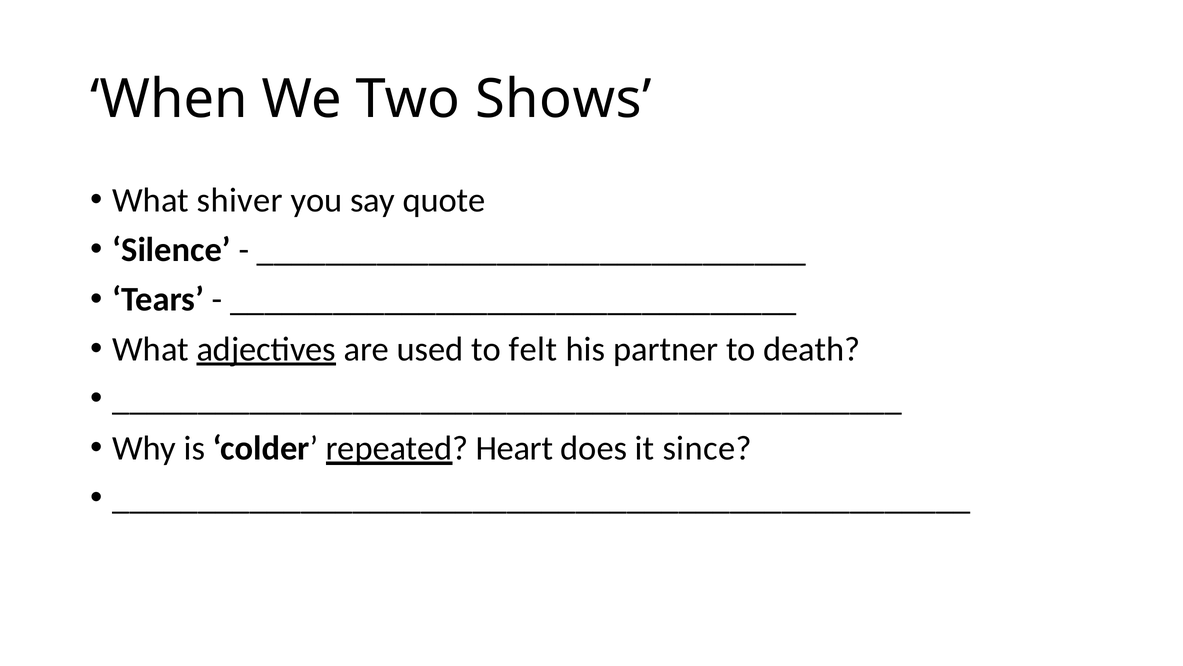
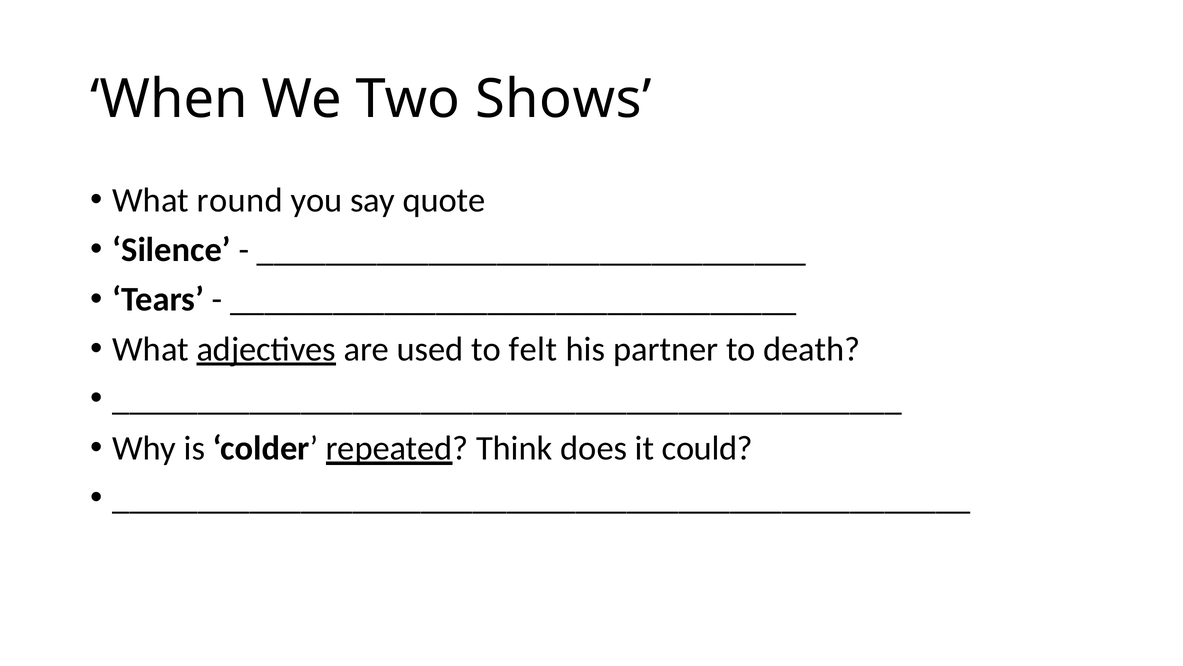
shiver: shiver -> round
Heart: Heart -> Think
since: since -> could
